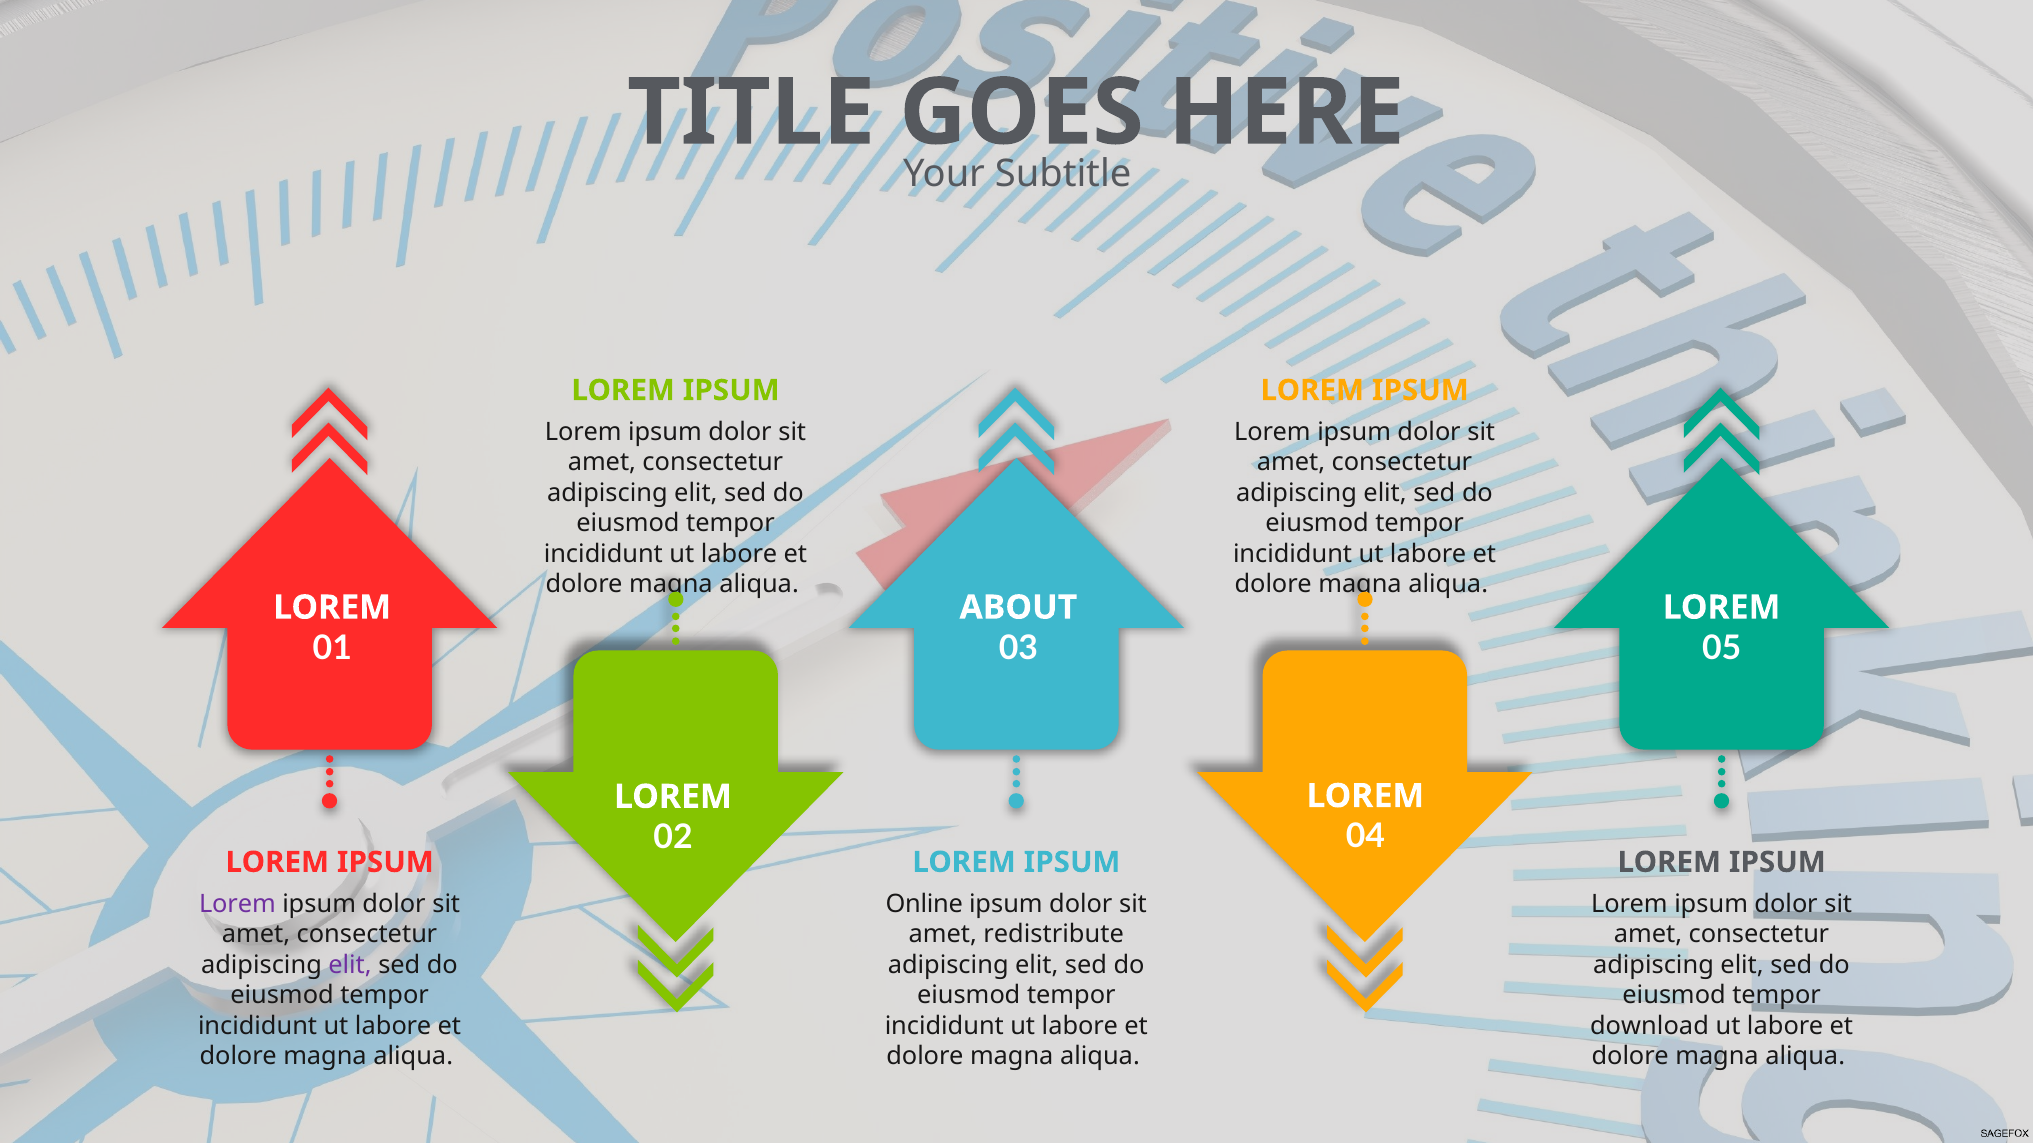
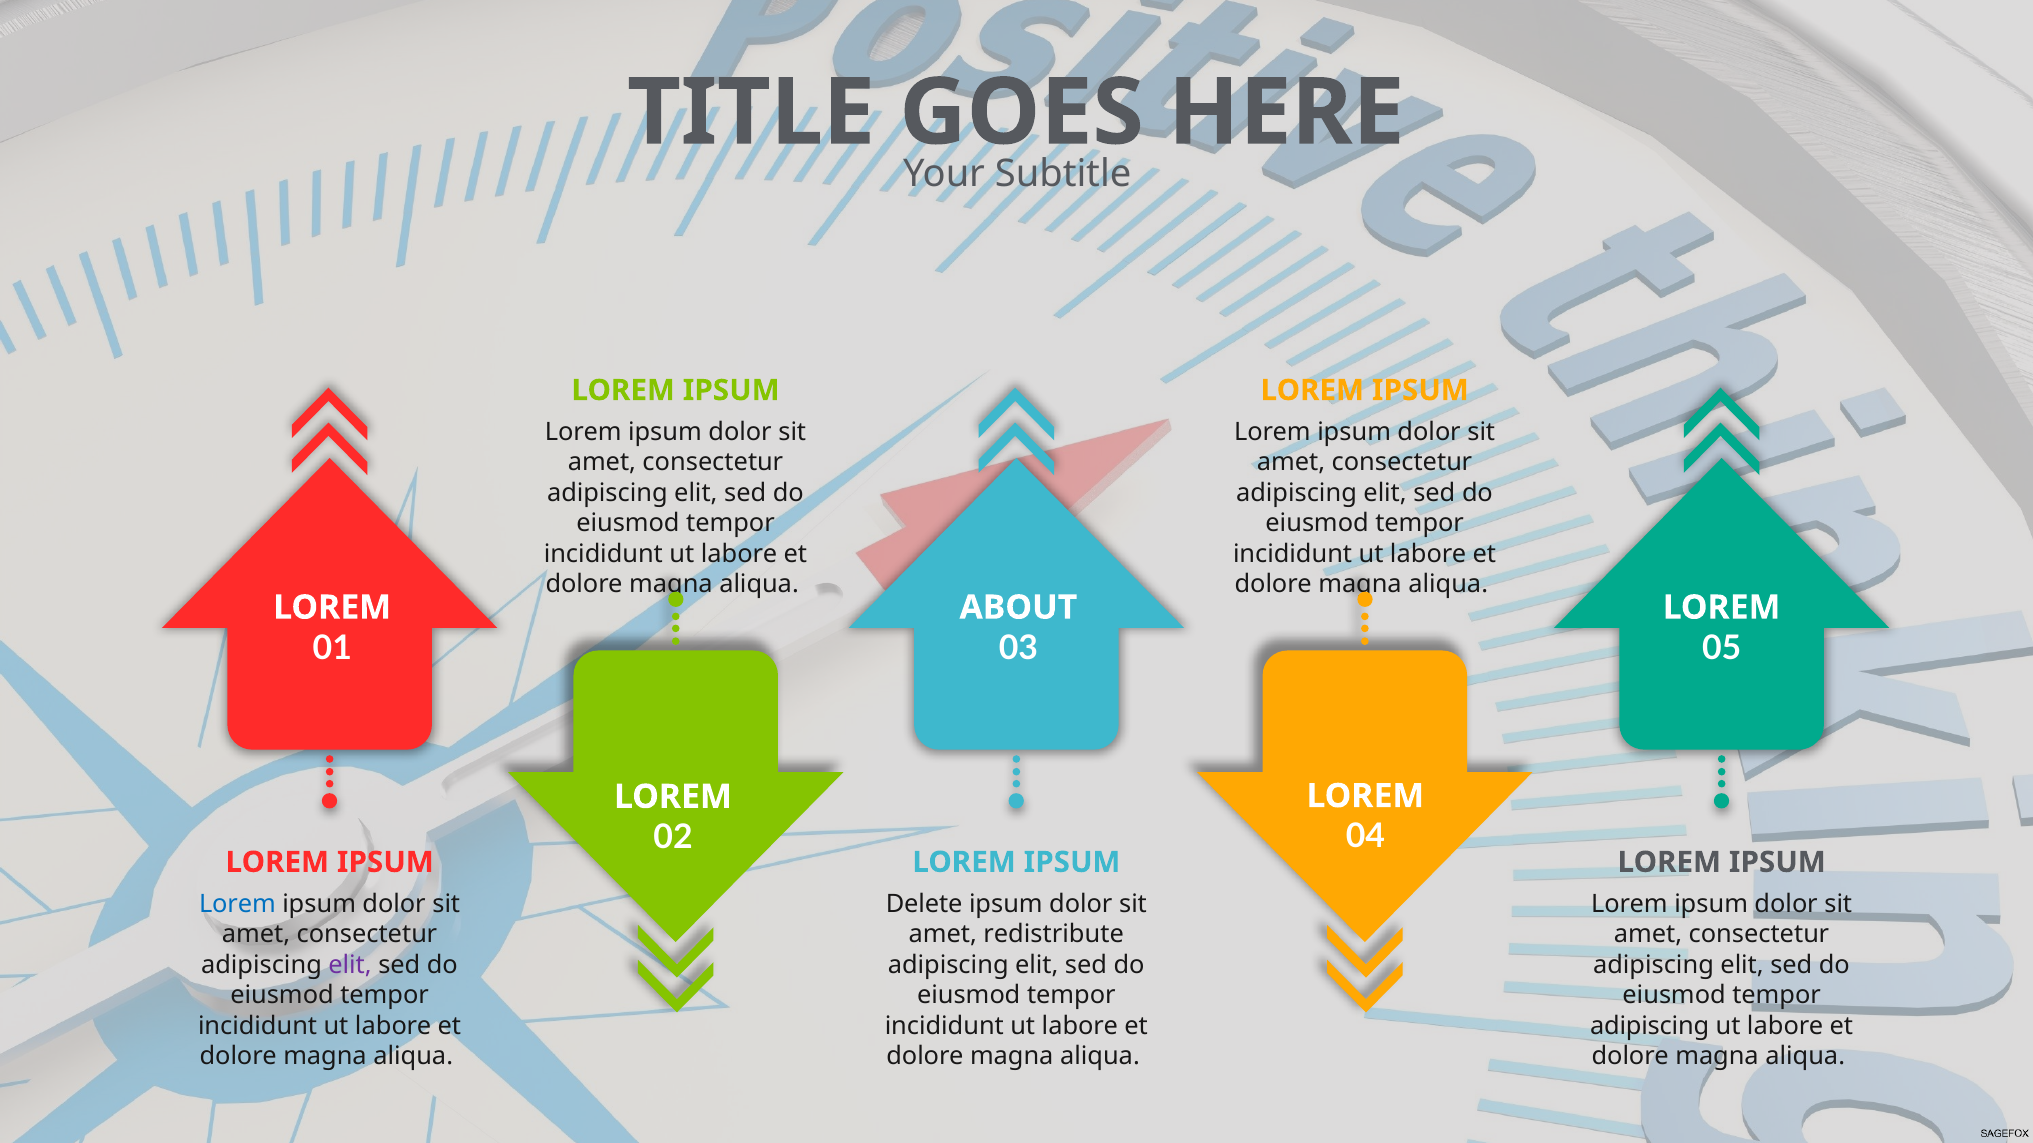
Lorem at (237, 904) colour: purple -> blue
Online: Online -> Delete
download at (1649, 1026): download -> adipiscing
